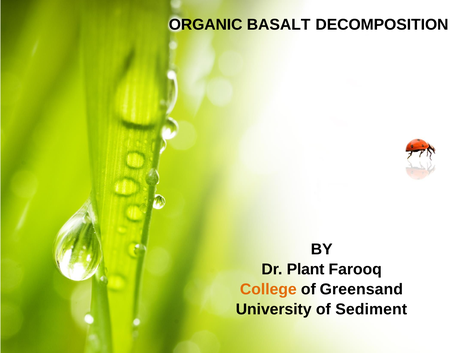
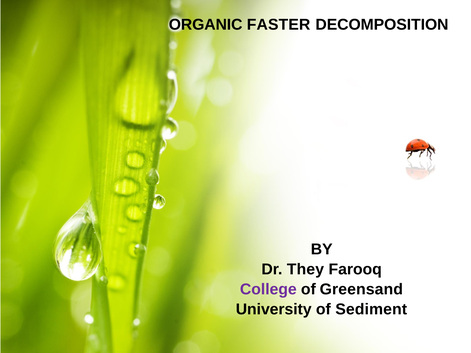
BASALT: BASALT -> FASTER
Plant: Plant -> They
College colour: orange -> purple
